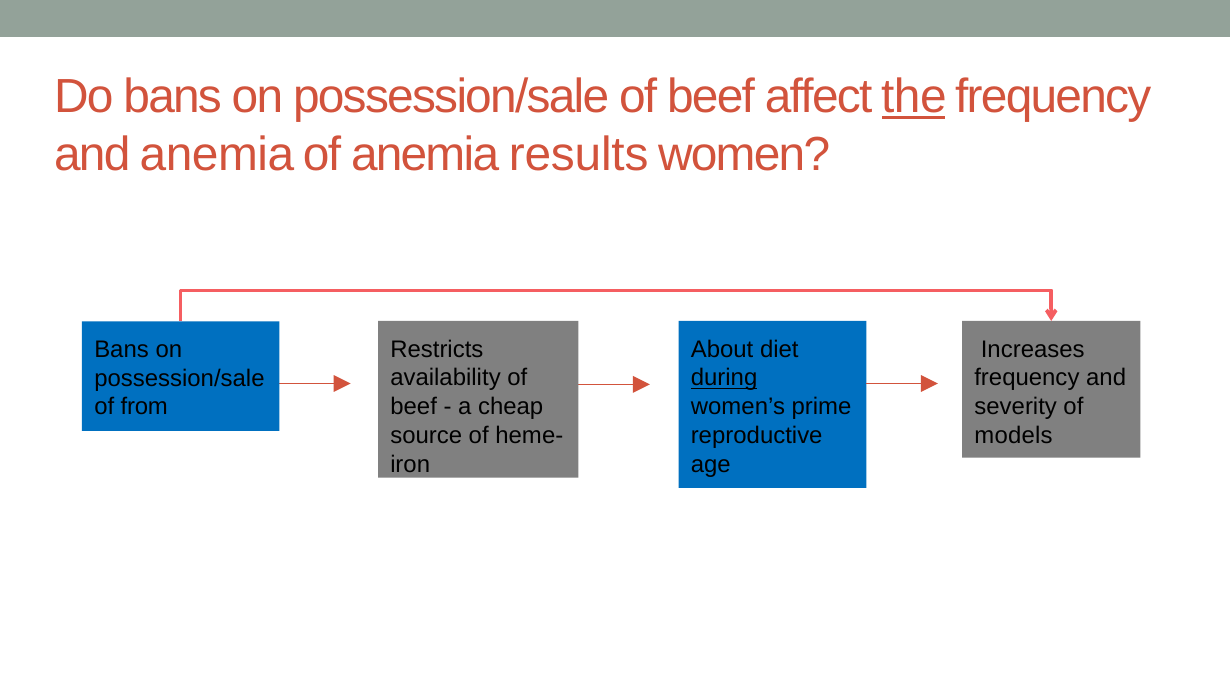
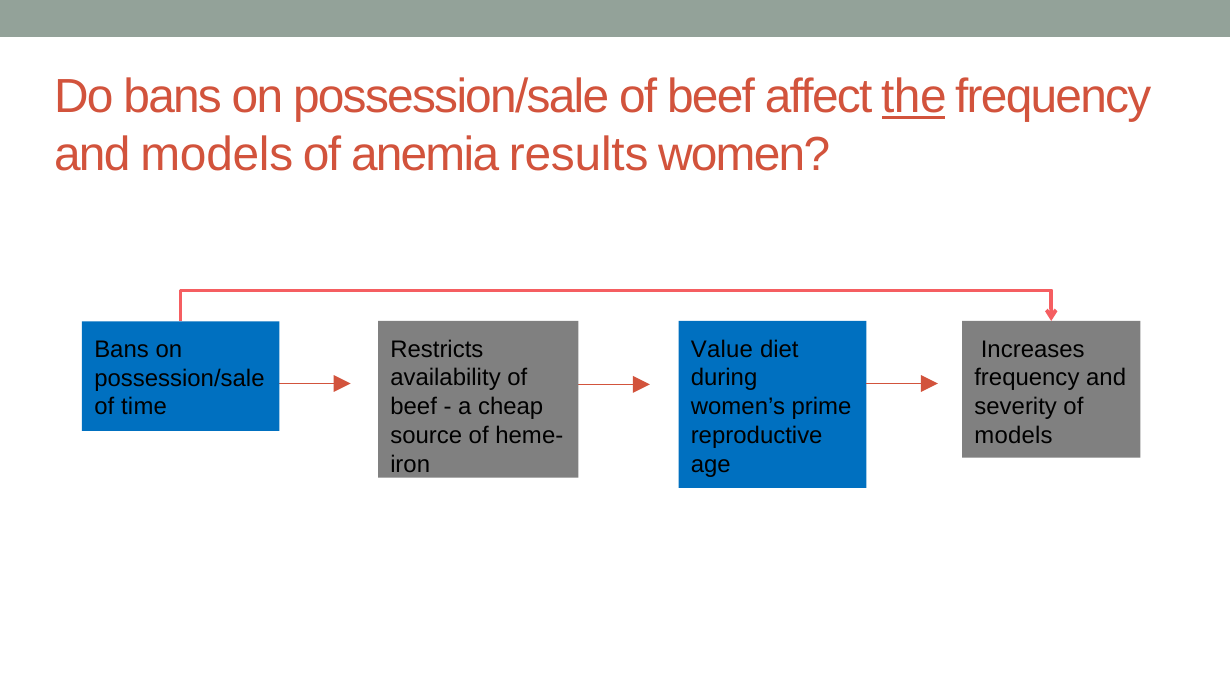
and anemia: anemia -> models
About: About -> Value
during underline: present -> none
from: from -> time
